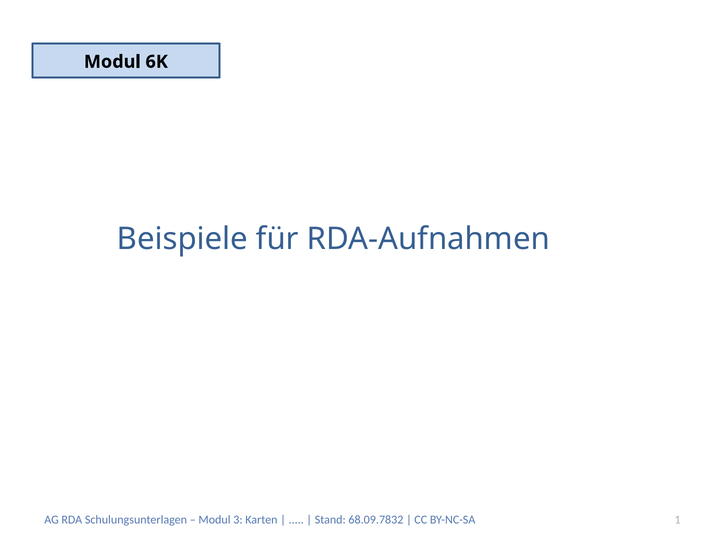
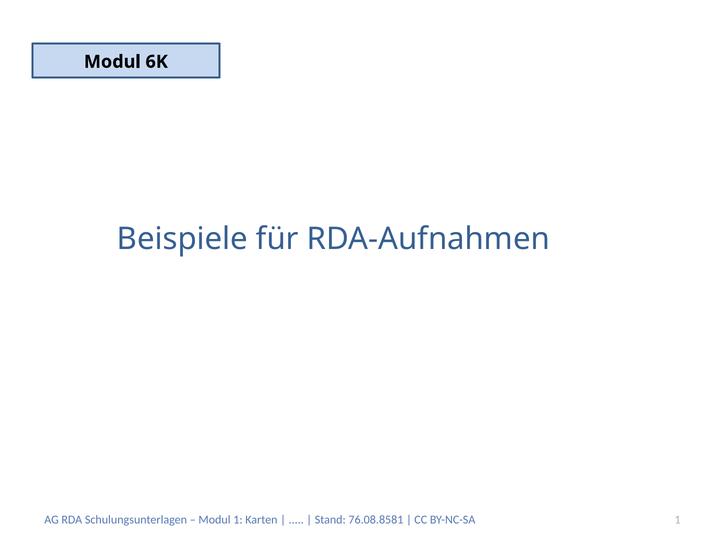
Modul 3: 3 -> 1
68.09.7832: 68.09.7832 -> 76.08.8581
